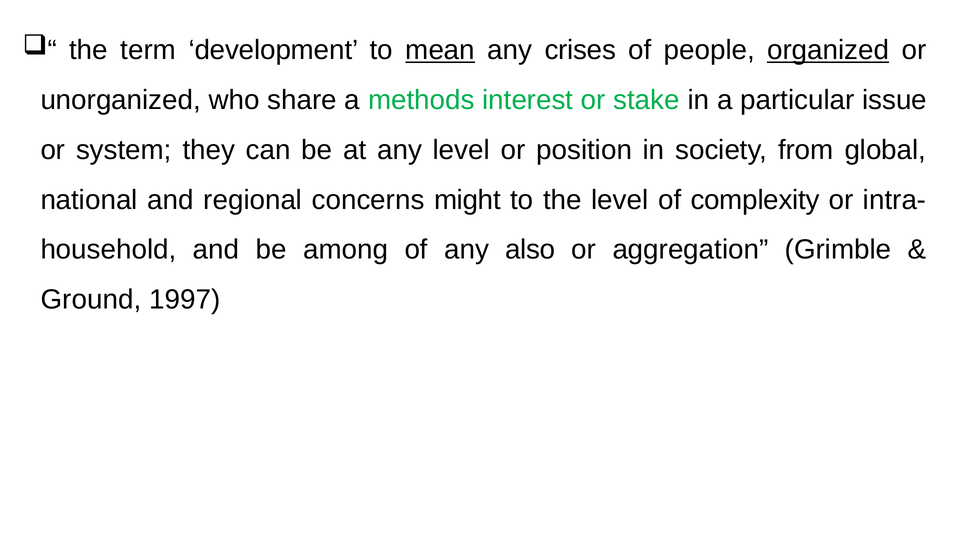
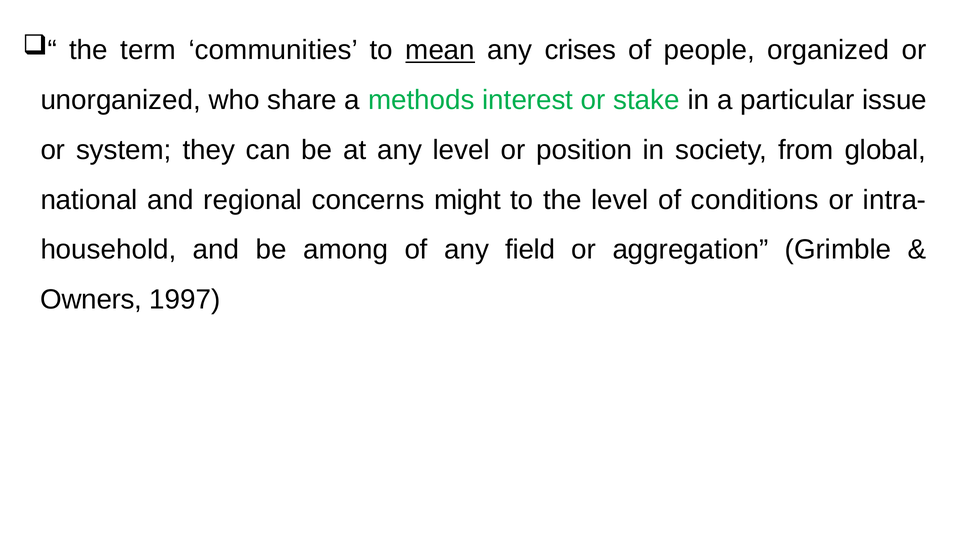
development: development -> communities
organized underline: present -> none
complexity: complexity -> conditions
also: also -> field
Ground: Ground -> Owners
